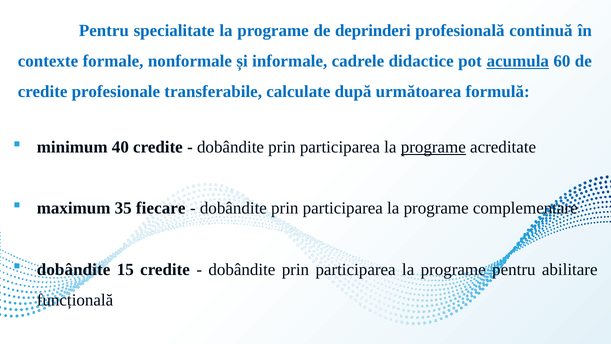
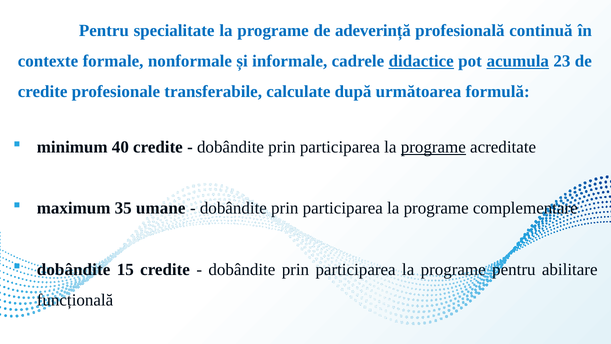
deprinderi: deprinderi -> adeverință
didactice underline: none -> present
60: 60 -> 23
fiecare: fiecare -> umane
